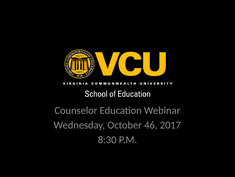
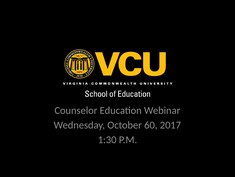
46: 46 -> 60
8:30: 8:30 -> 1:30
